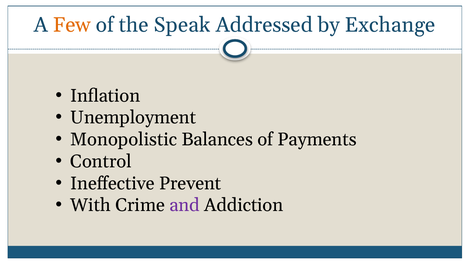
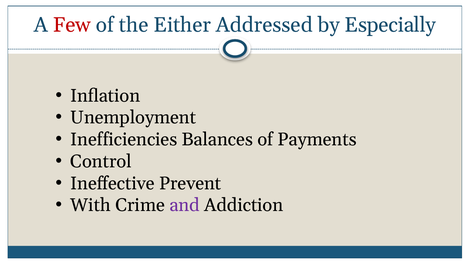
Few colour: orange -> red
Speak: Speak -> Either
Exchange: Exchange -> Especially
Monopolistic: Monopolistic -> Inefficiencies
